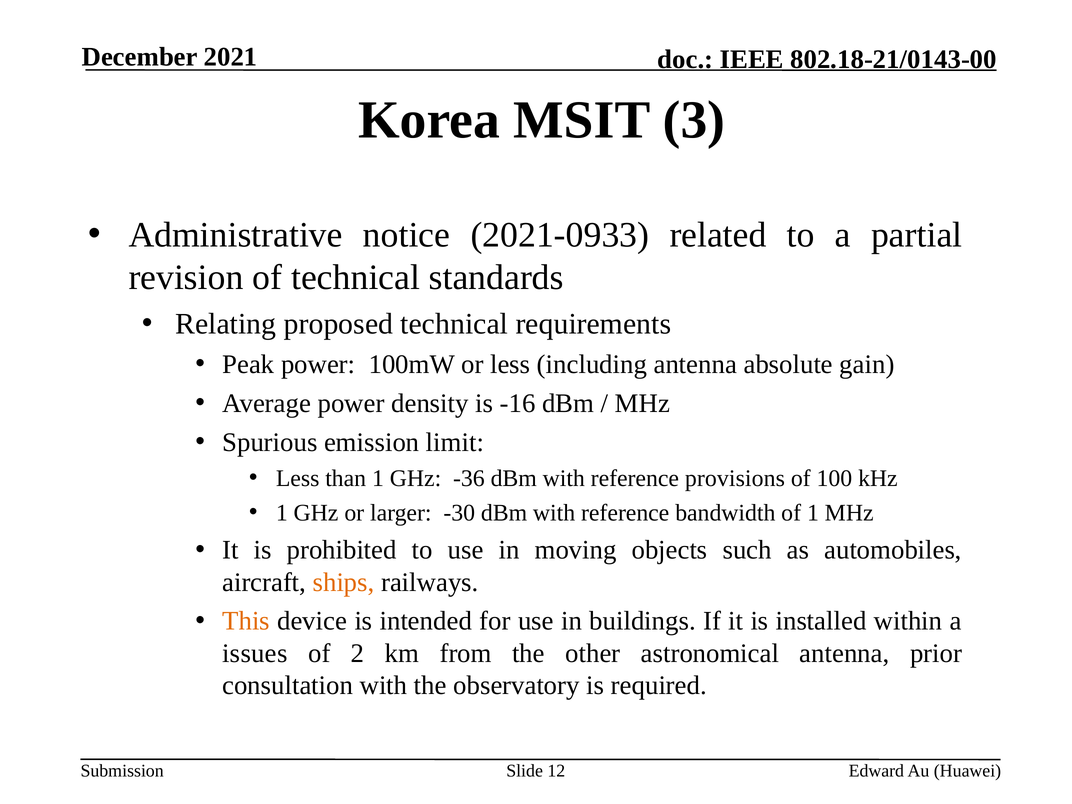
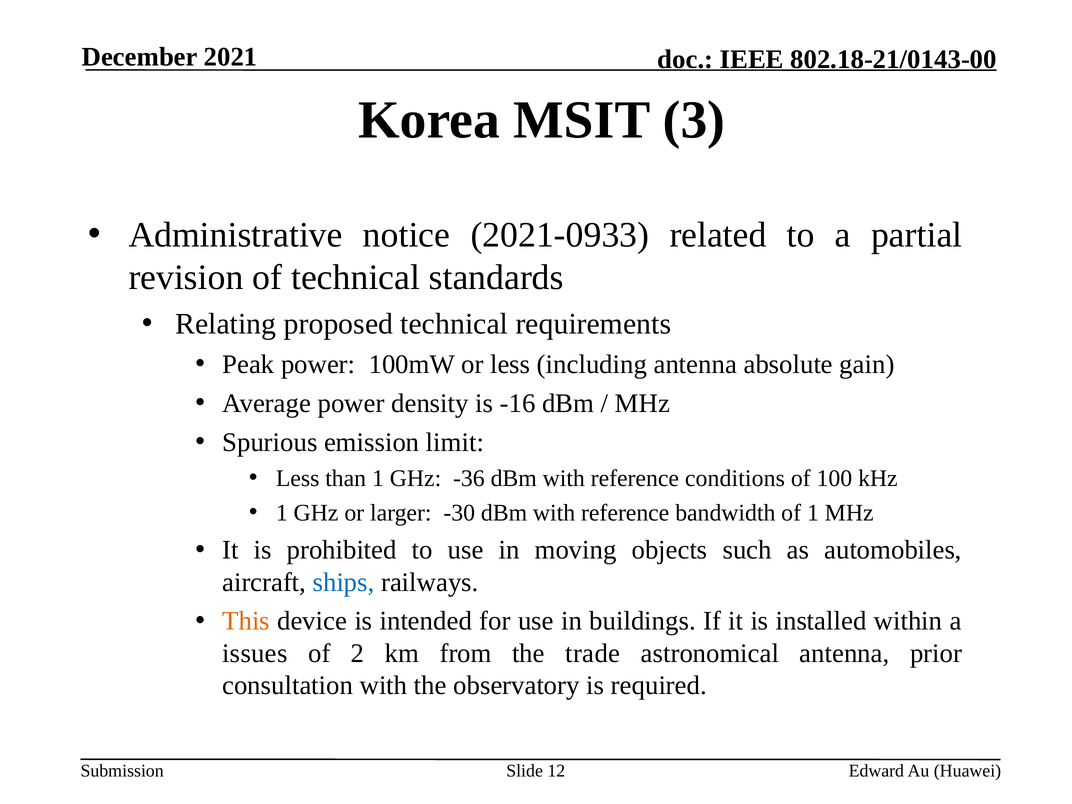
provisions: provisions -> conditions
ships colour: orange -> blue
other: other -> trade
